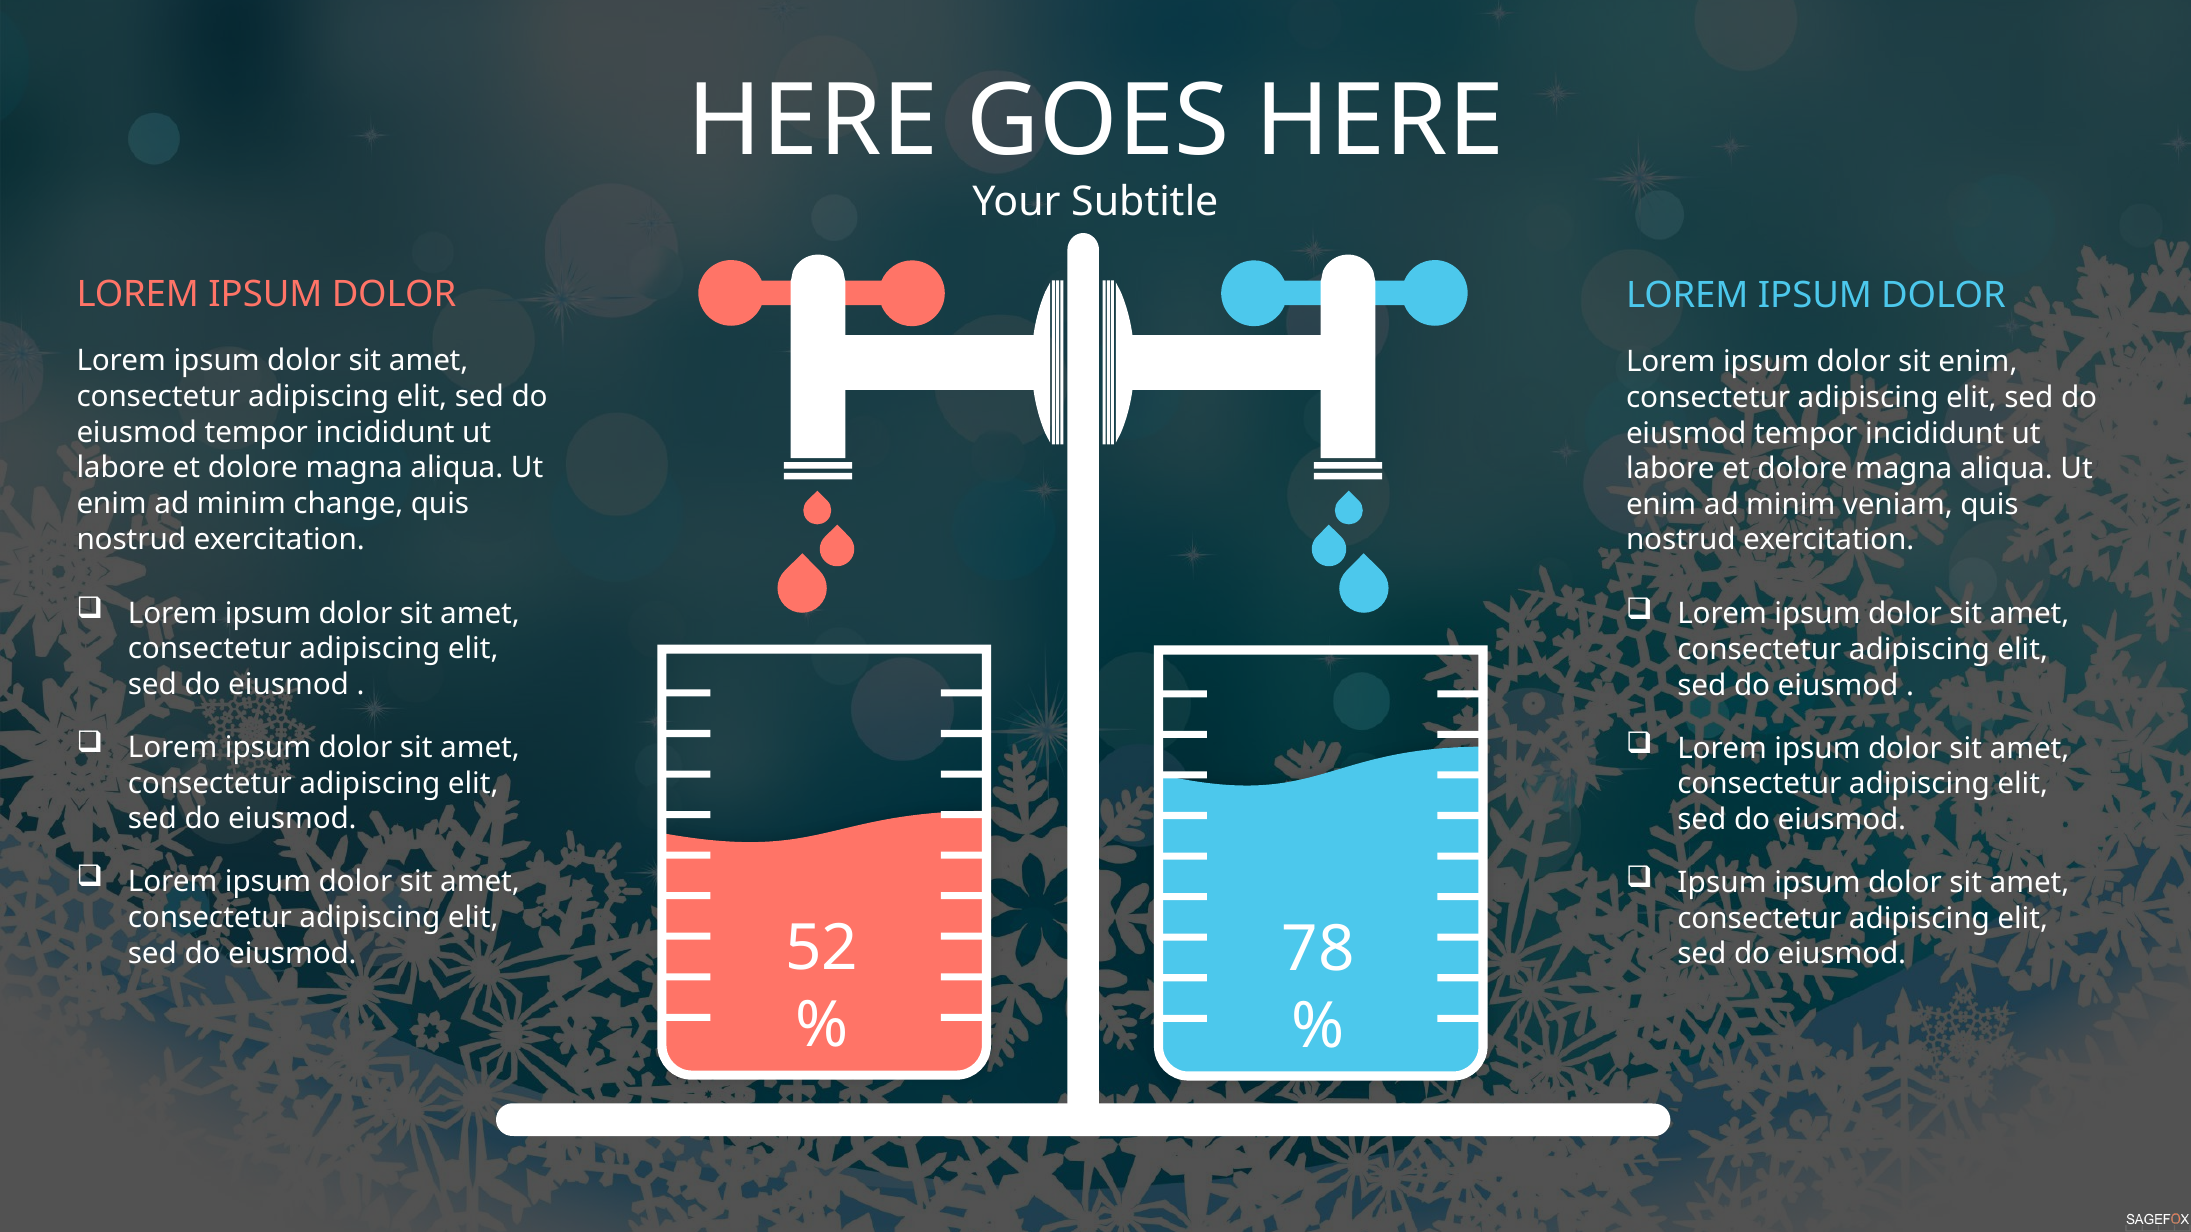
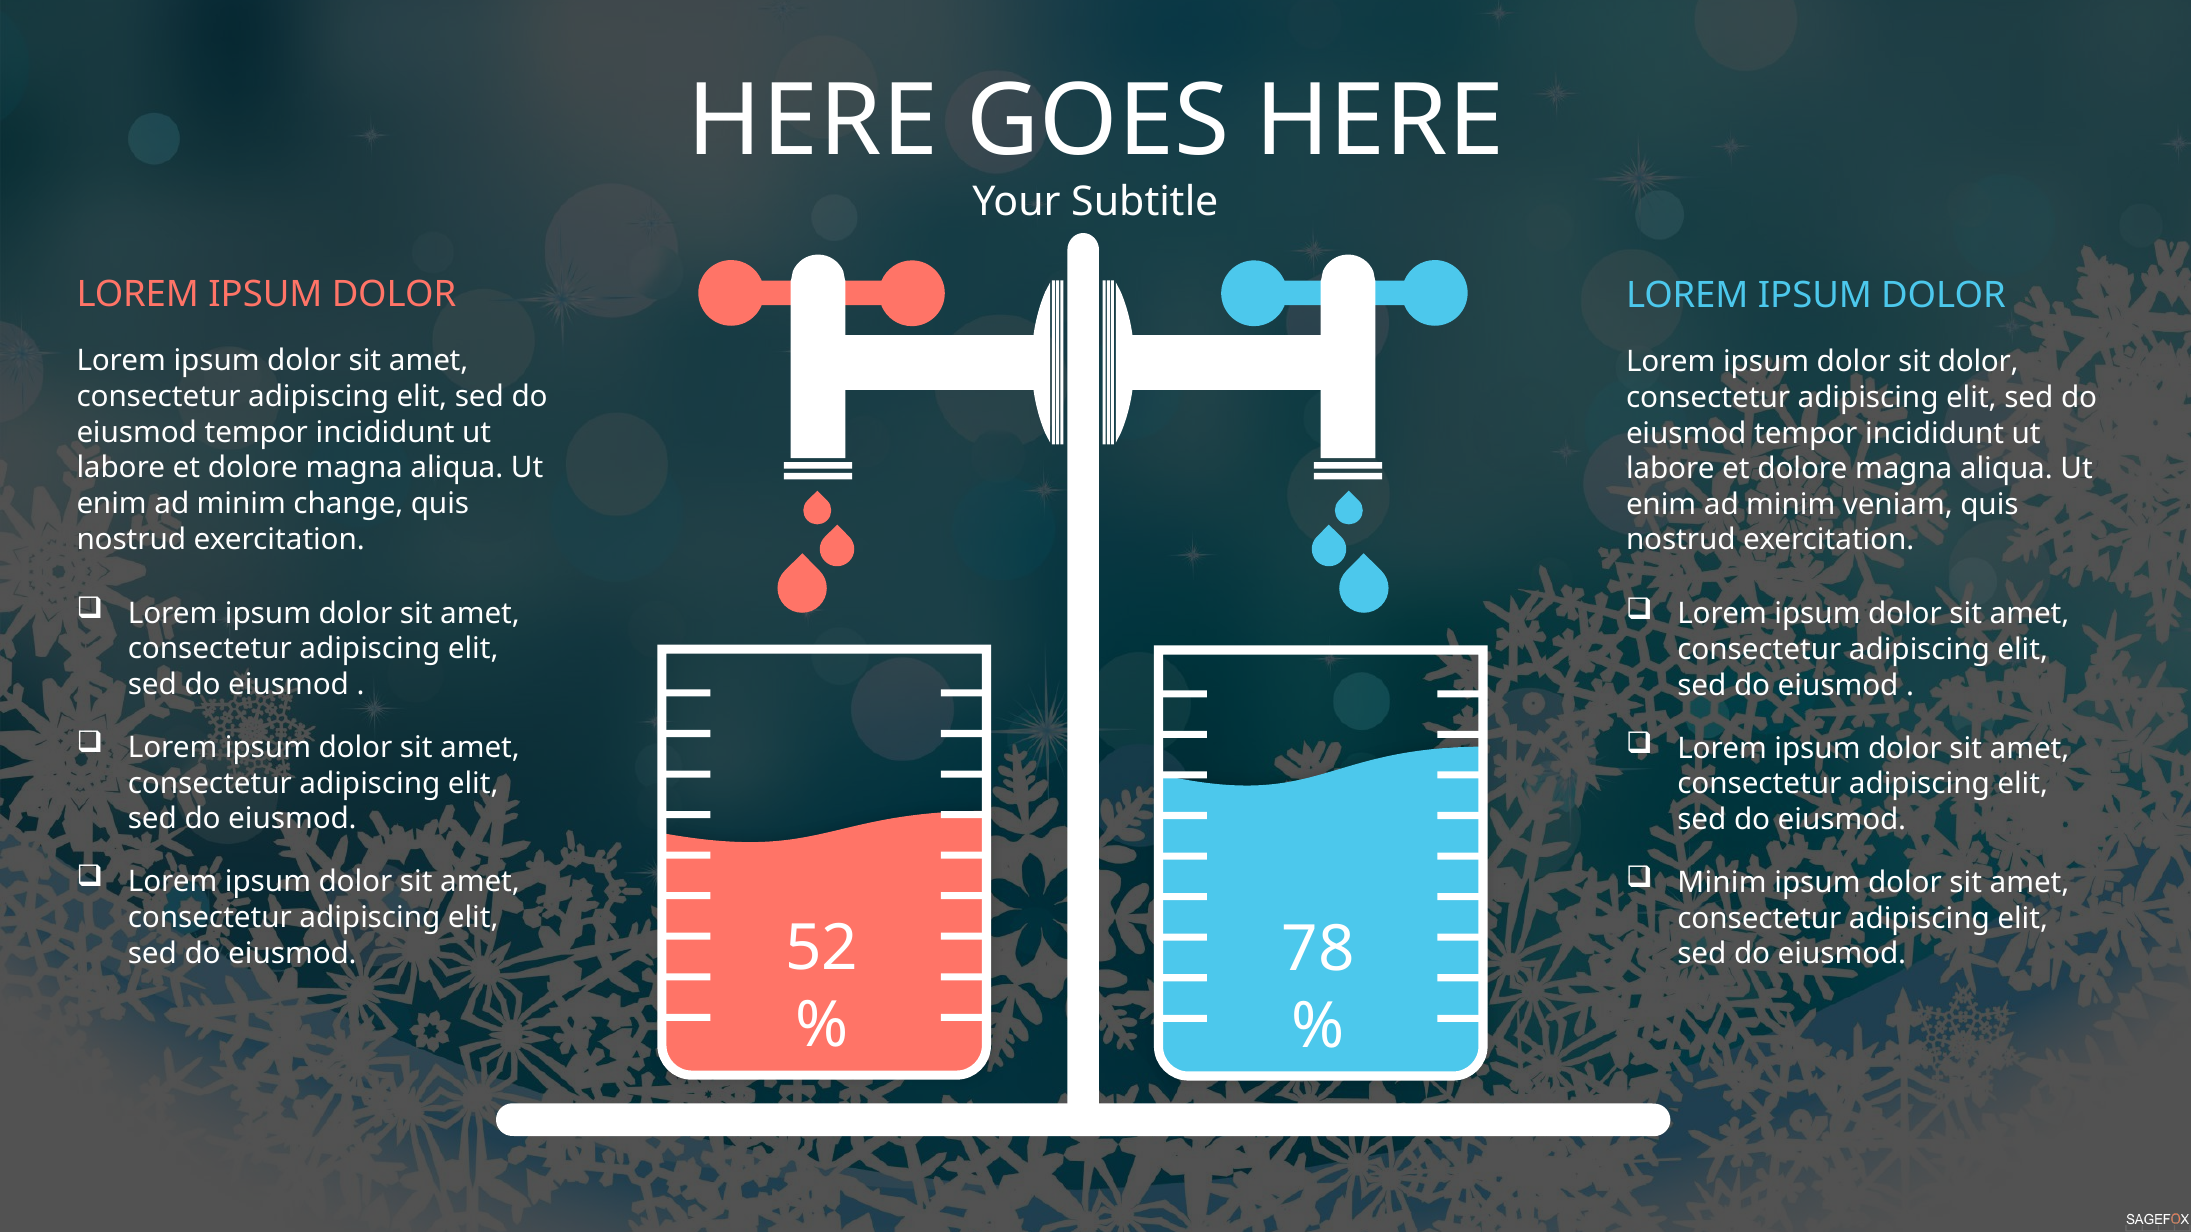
sit enim: enim -> dolor
Ipsum at (1722, 883): Ipsum -> Minim
